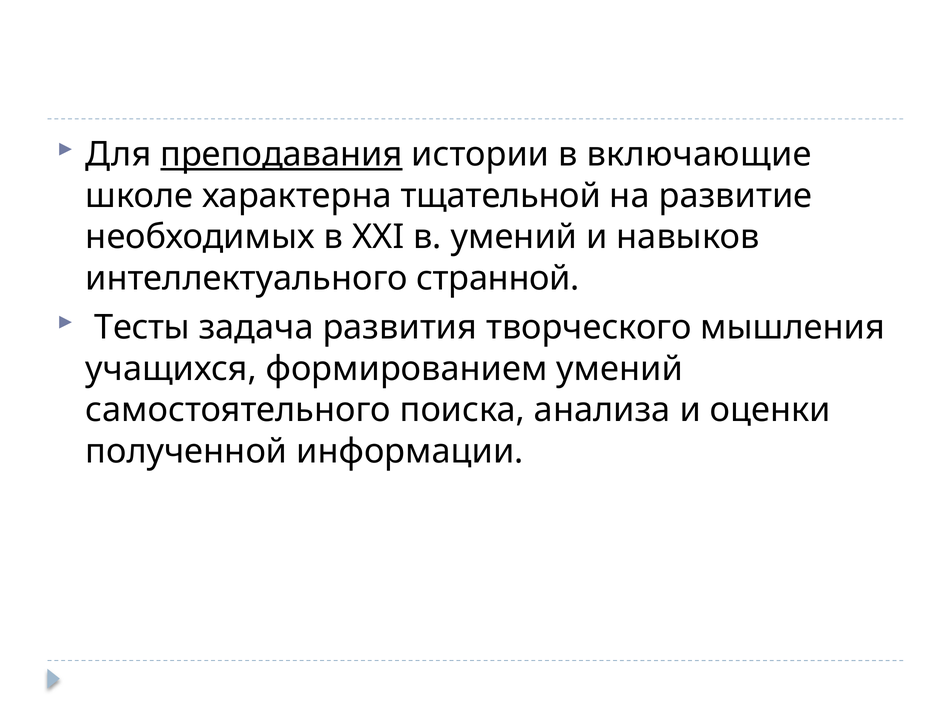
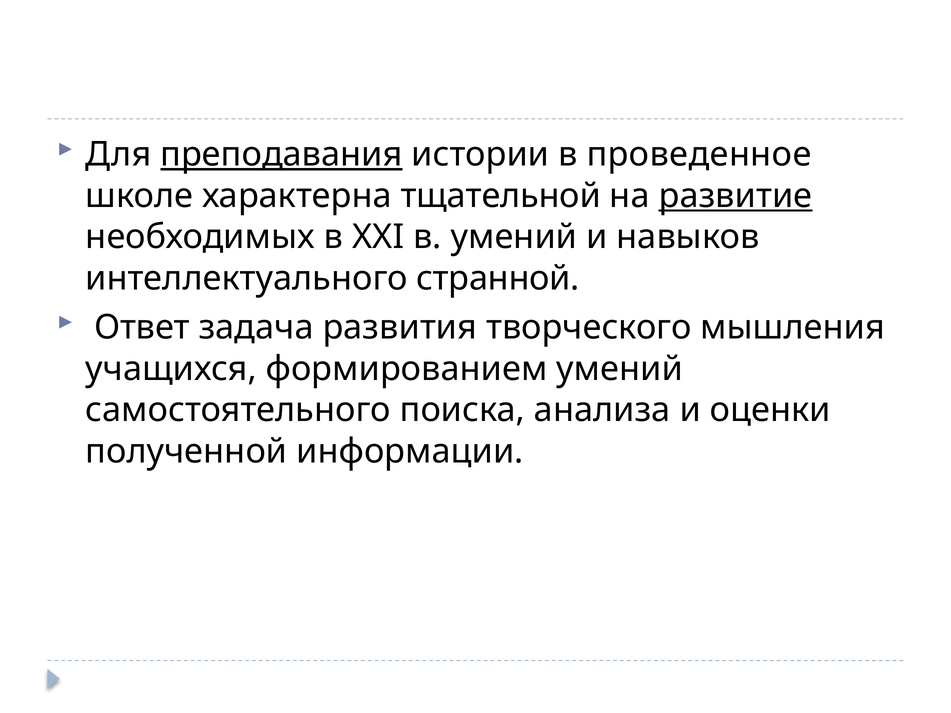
включающие: включающие -> проведенное
развитие underline: none -> present
Тесты: Тесты -> Ответ
